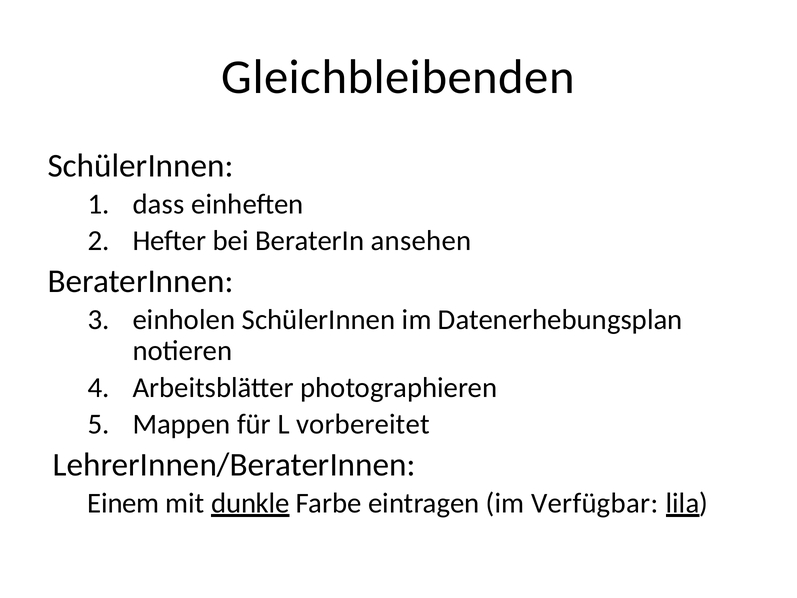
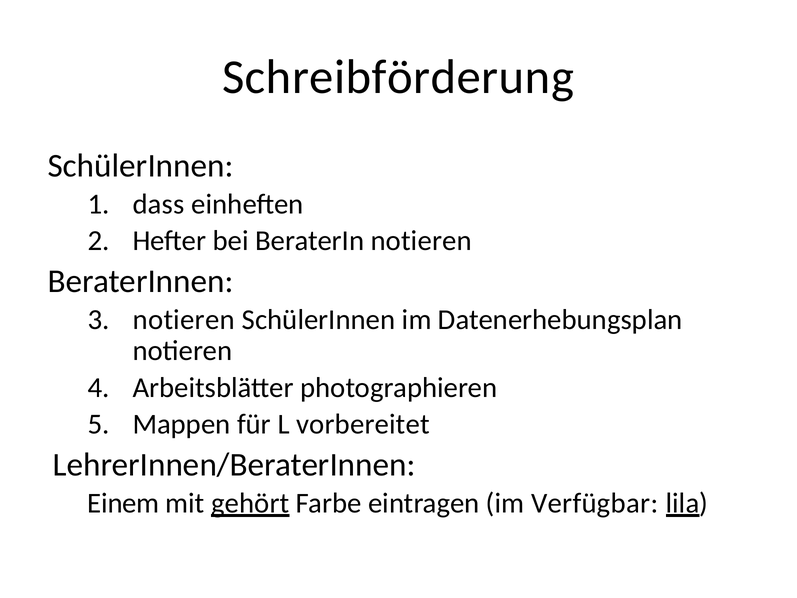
Gleichbleibenden: Gleichbleibenden -> Schreibförderung
BeraterIn ansehen: ansehen -> notieren
einholen at (184, 320): einholen -> notieren
dunkle: dunkle -> gehört
